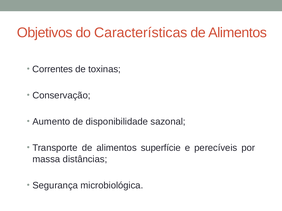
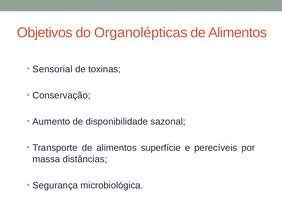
Características: Características -> Organolépticas
Correntes: Correntes -> Sensorial
